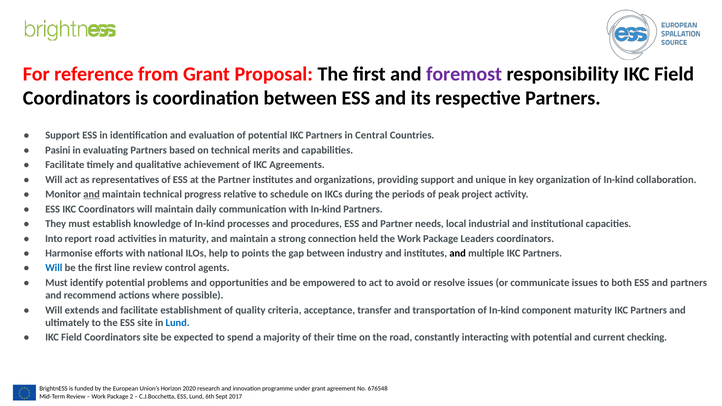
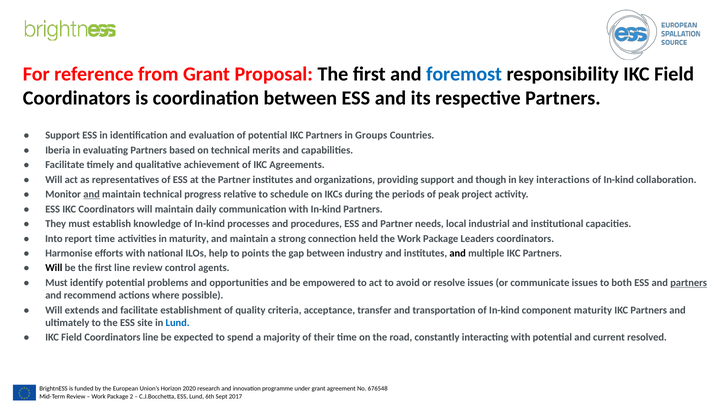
foremost colour: purple -> blue
Central: Central -> Groups
Pasini: Pasini -> Iberia
unique: unique -> though
organization: organization -> interactions
report road: road -> time
Will at (54, 268) colour: blue -> black
partners at (689, 283) underline: none -> present
Coordinators site: site -> line
checking: checking -> resolved
